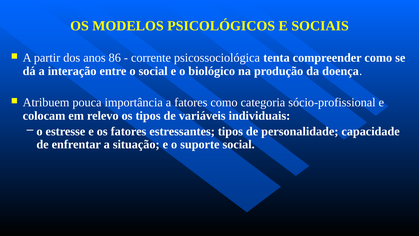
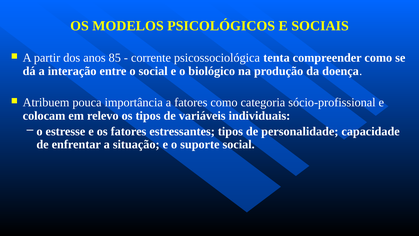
86: 86 -> 85
